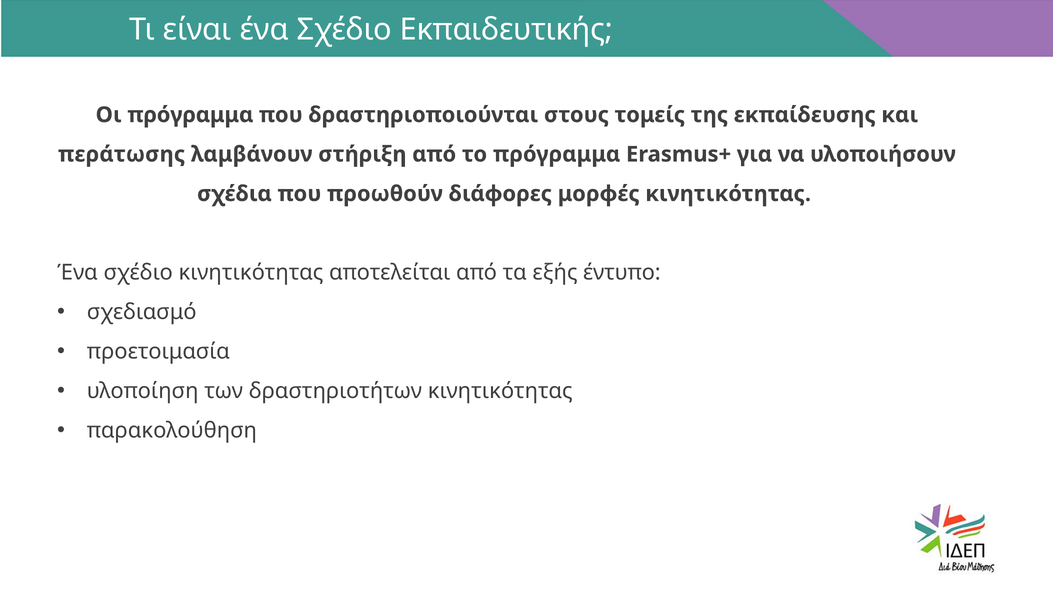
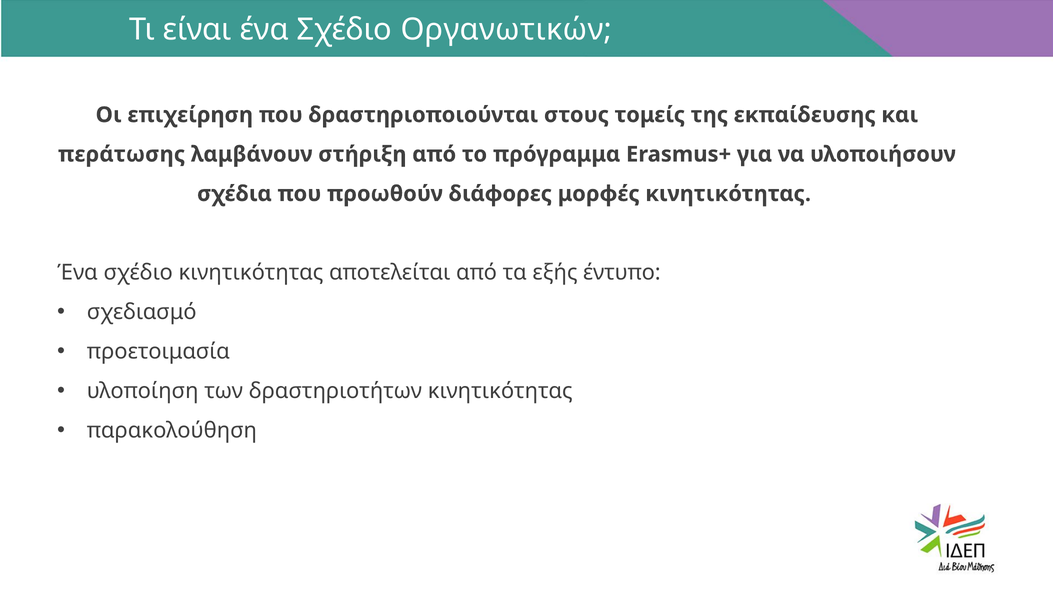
Εκπαιδευτικής: Εκπαιδευτικής -> Οργανωτικών
Οι πρόγραμμα: πρόγραμμα -> επιχείρηση
